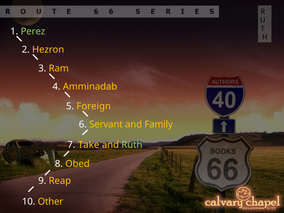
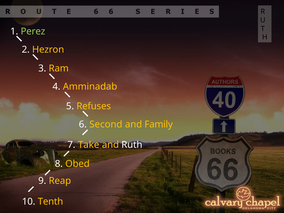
Foreign: Foreign -> Refuses
Servant: Servant -> Second
Ruth colour: light green -> white
Other: Other -> Tenth
